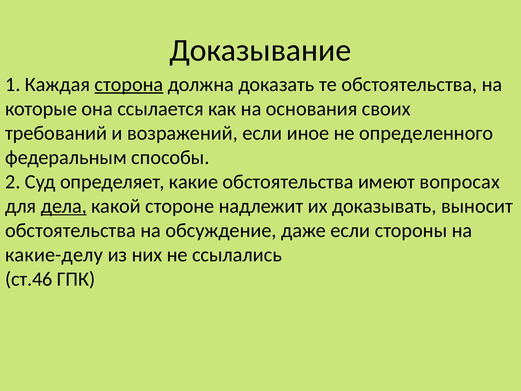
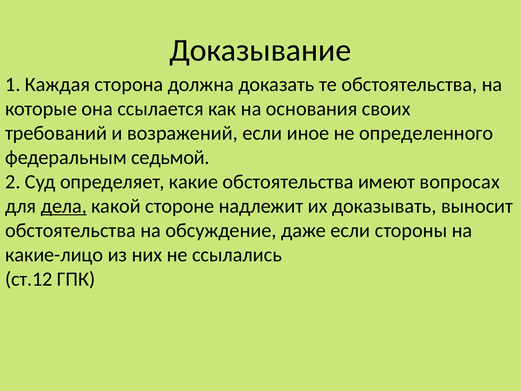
сторона underline: present -> none
способы: способы -> седьмой
какие-делу: какие-делу -> какие-лицо
ст.46: ст.46 -> ст.12
